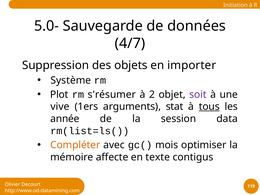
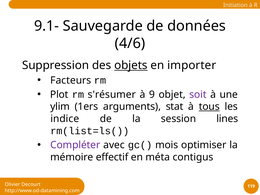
5.0-: 5.0- -> 9.1-
4/7: 4/7 -> 4/6
objets underline: none -> present
Système: Système -> Facteurs
2: 2 -> 9
vive: vive -> ylim
année: année -> indice
data: data -> lines
Compléter colour: orange -> purple
affecte: affecte -> effectif
texte: texte -> méta
